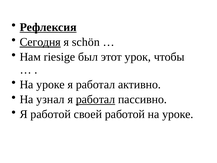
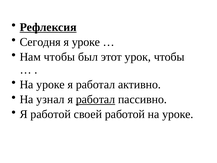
Сегодня underline: present -> none
я schön: schön -> уроке
Нам riesige: riesige -> чтобы
